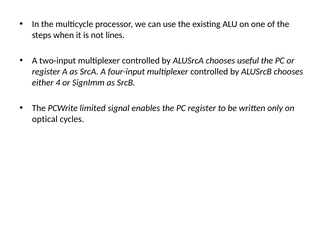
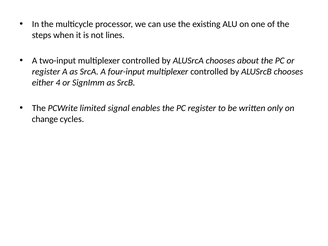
useful: useful -> about
optical: optical -> change
